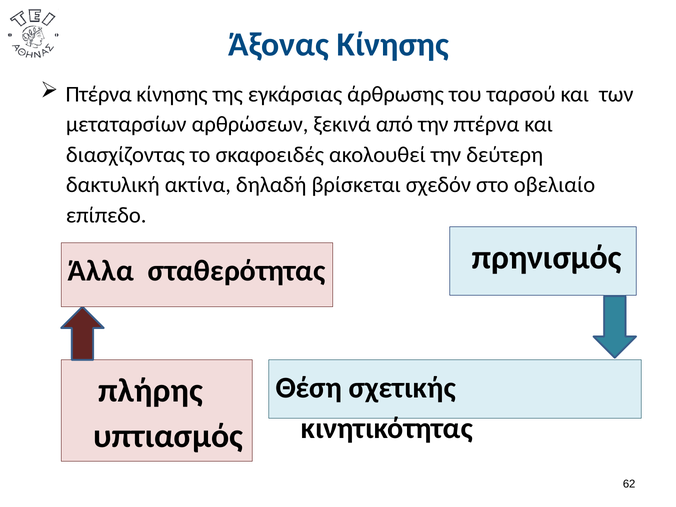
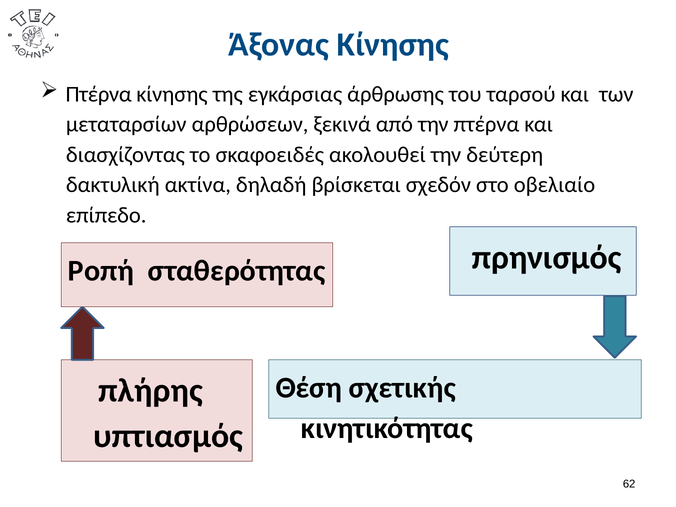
Άλλα: Άλλα -> Ροπή
